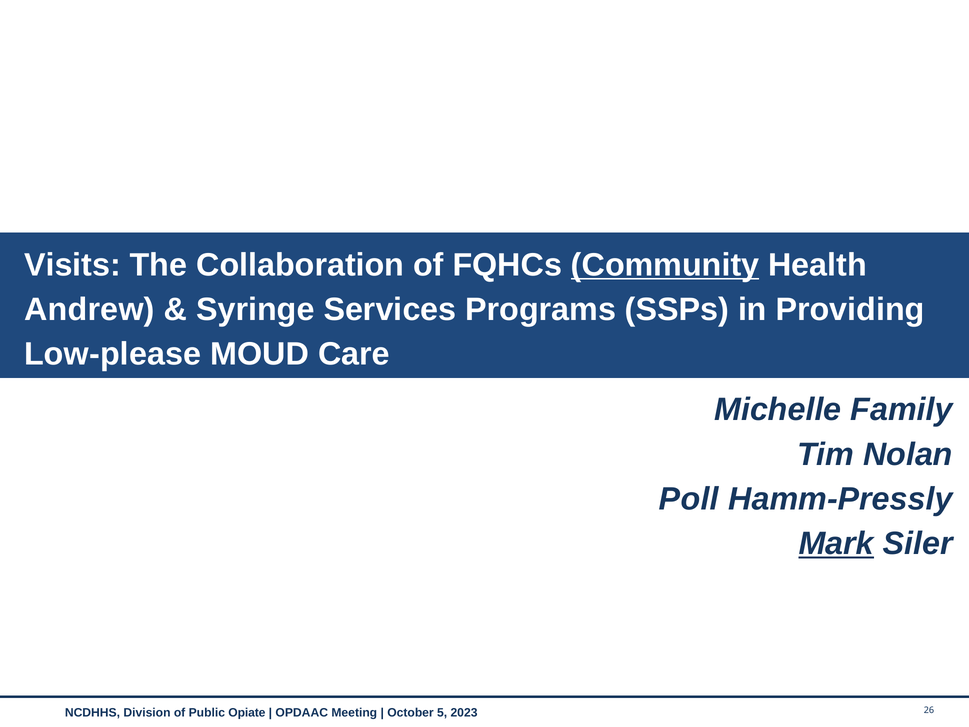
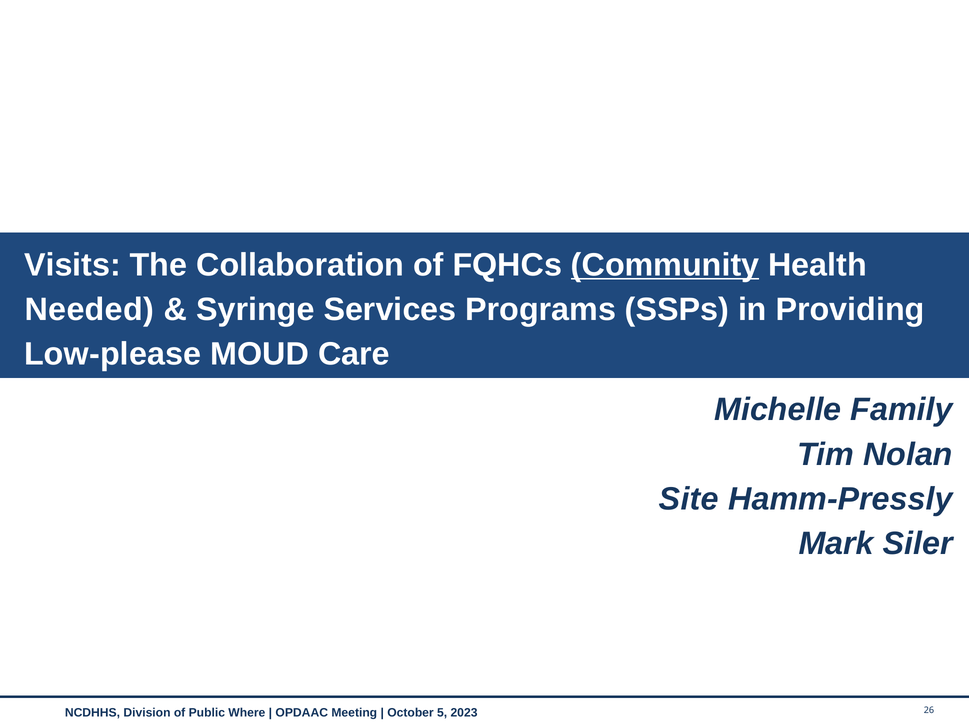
Andrew: Andrew -> Needed
Poll: Poll -> Site
Mark underline: present -> none
Opiate: Opiate -> Where
